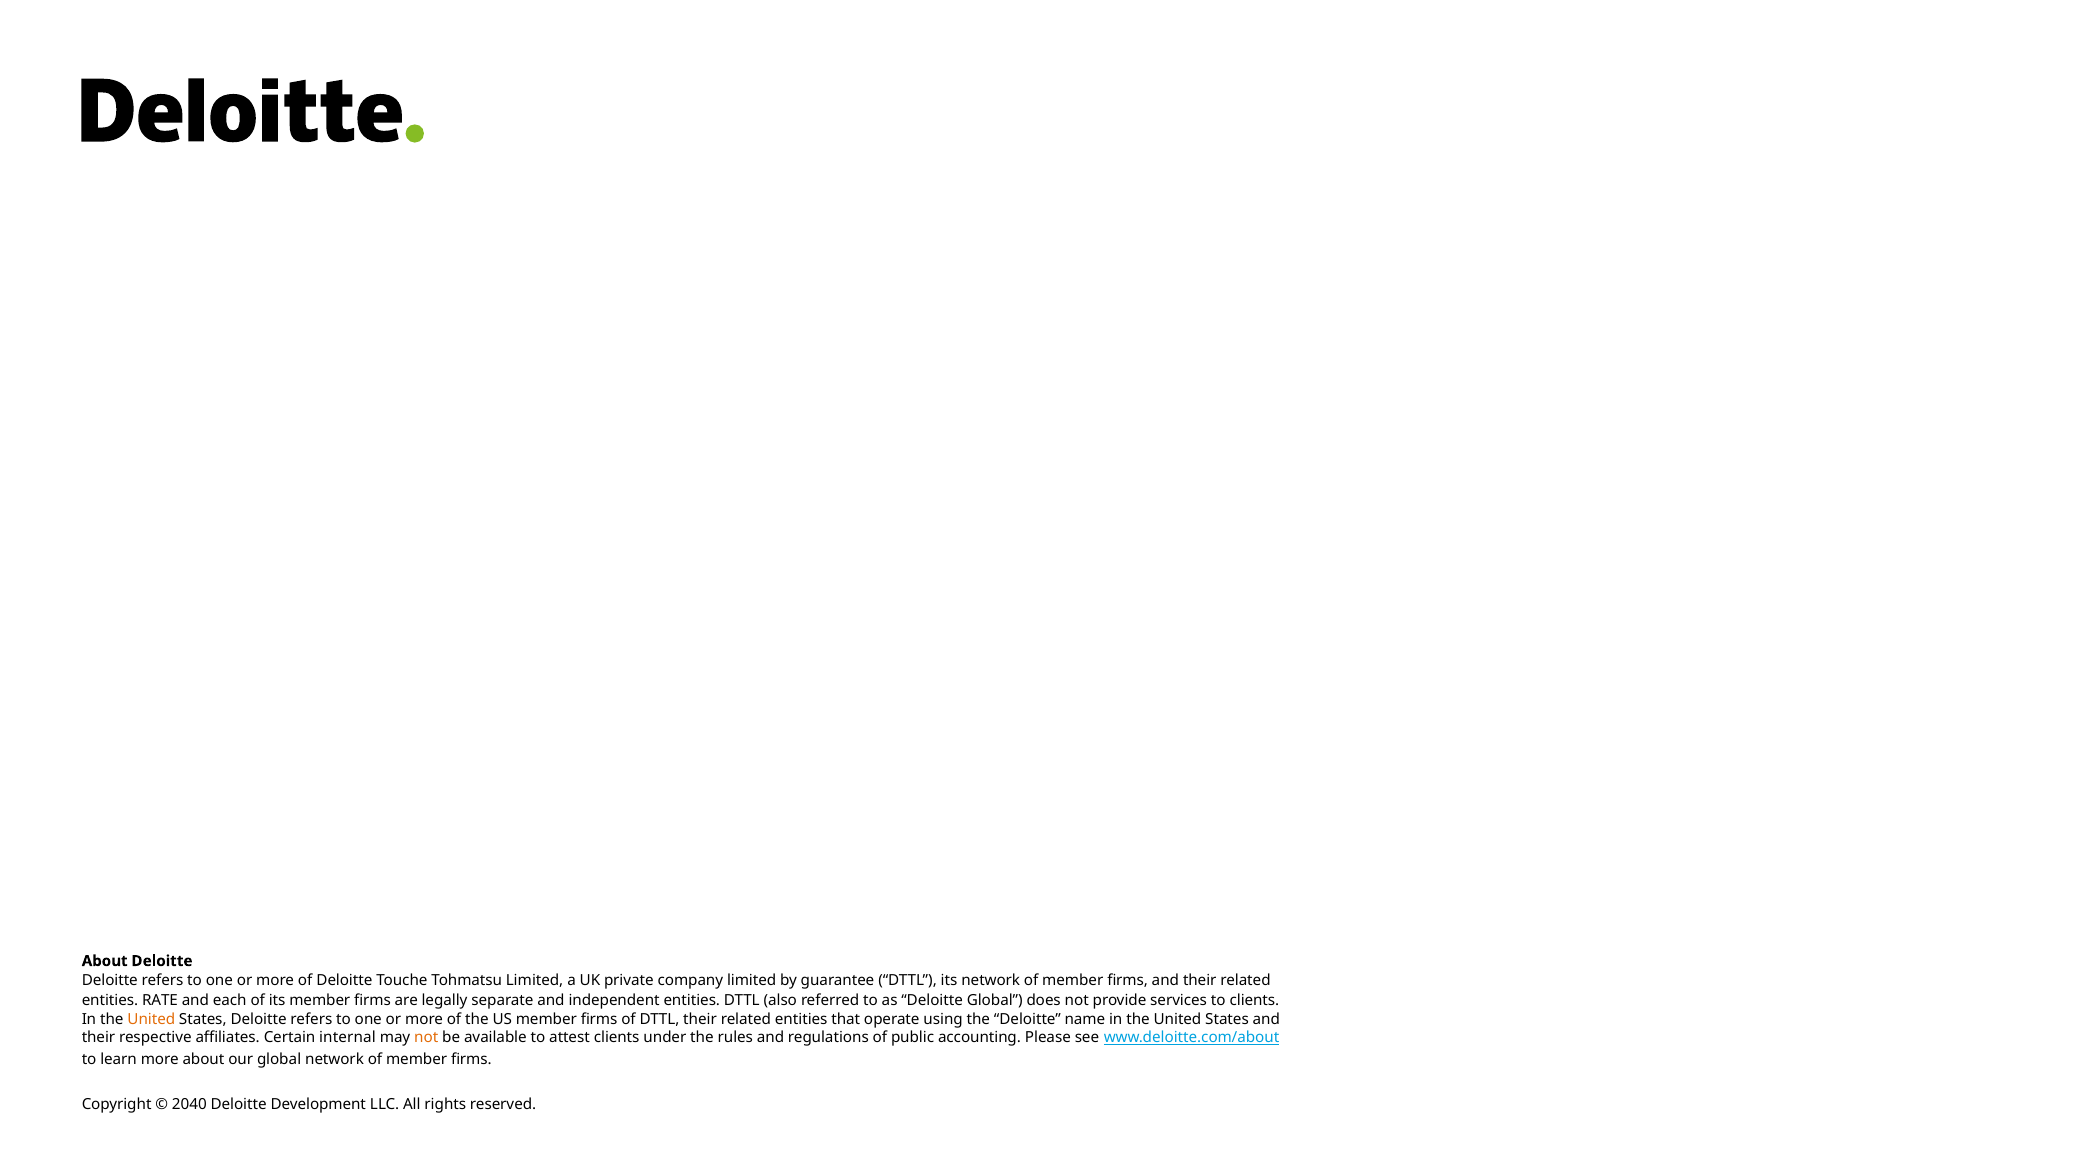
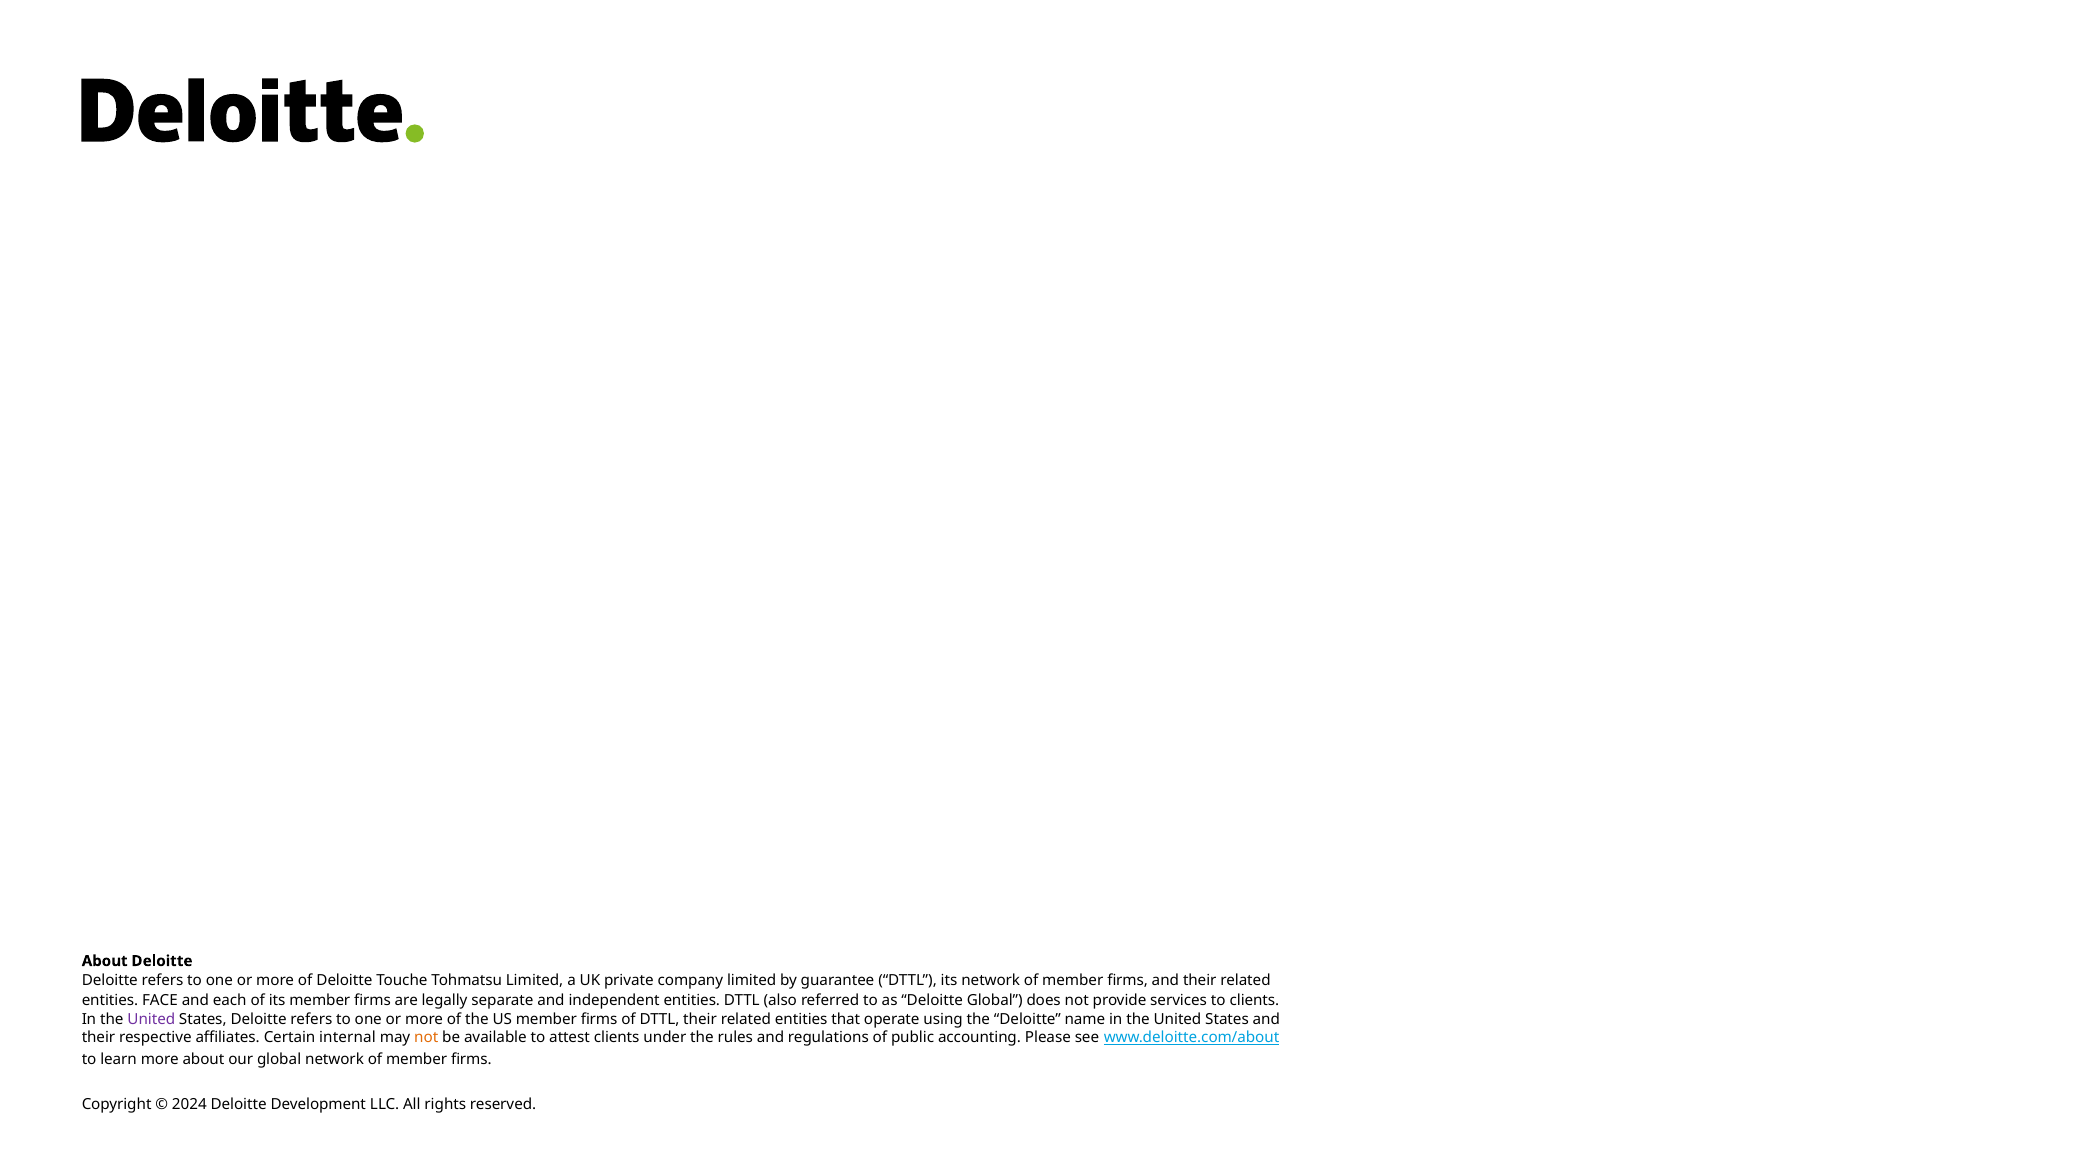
RATE: RATE -> FACE
United at (151, 1020) colour: orange -> purple
2040: 2040 -> 2024
